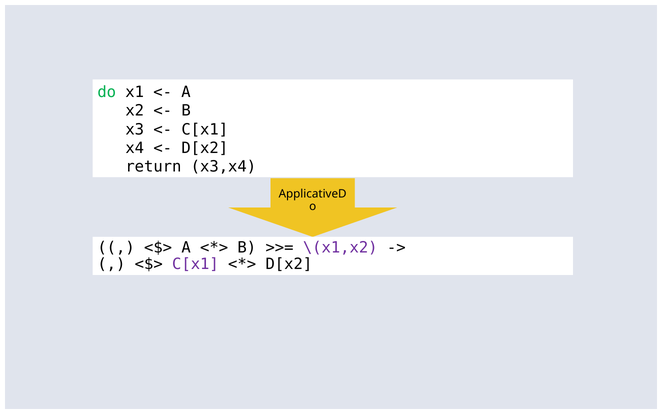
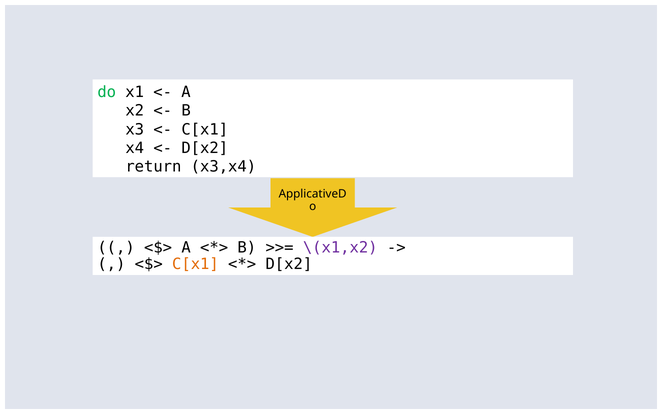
C[x1 at (195, 264) colour: purple -> orange
